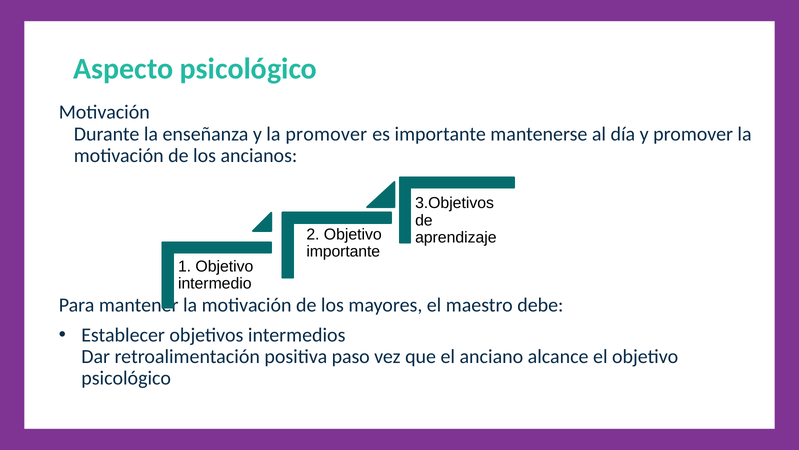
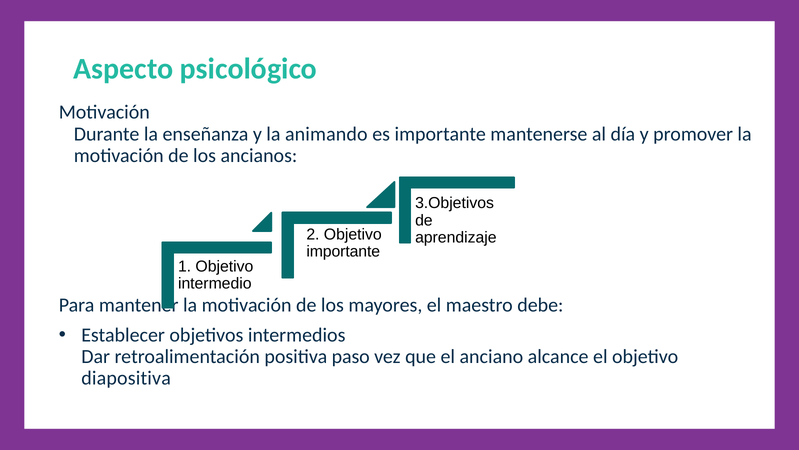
la promover: promover -> animando
psicológico at (126, 378): psicológico -> diapositiva
